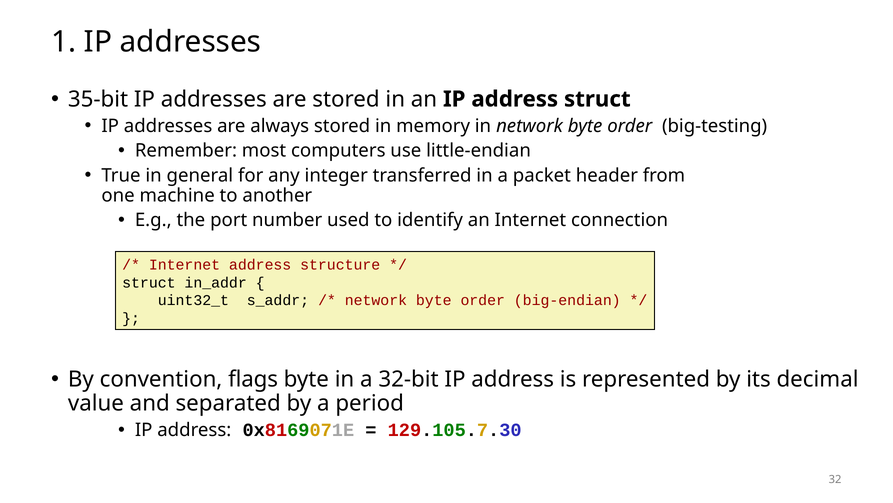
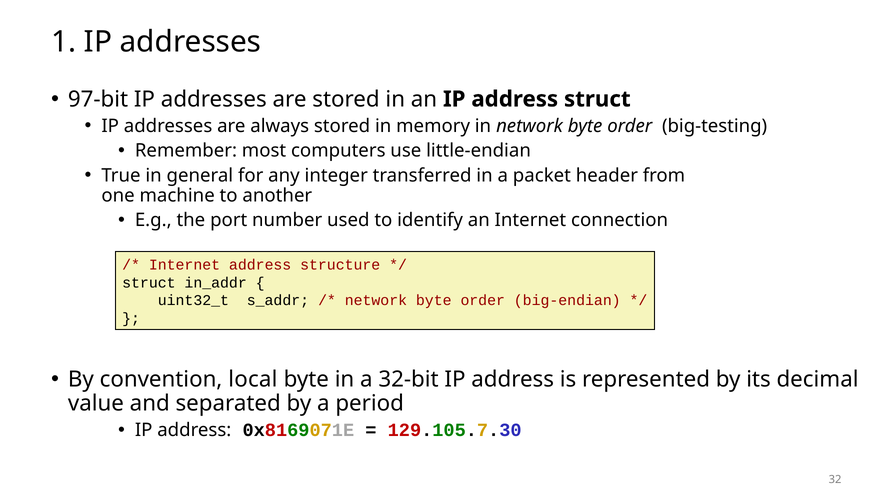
35-bit: 35-bit -> 97-bit
flags: flags -> local
